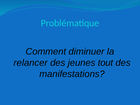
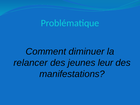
tout: tout -> leur
